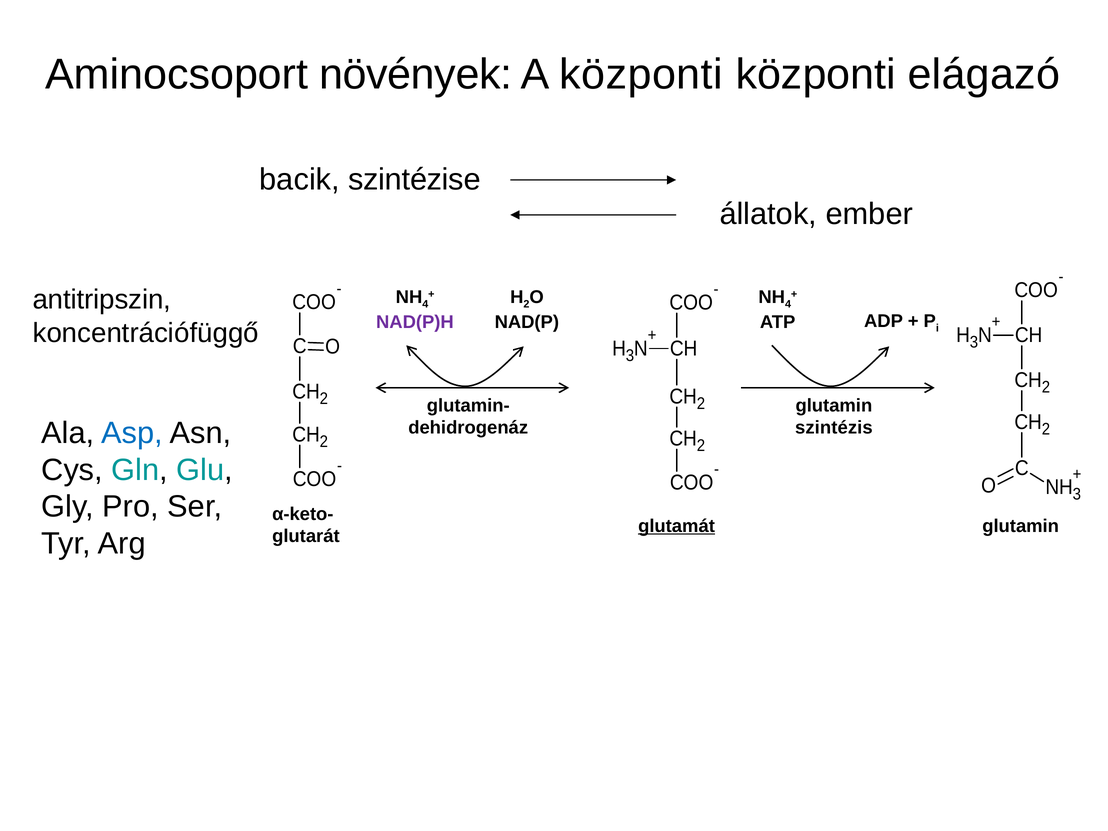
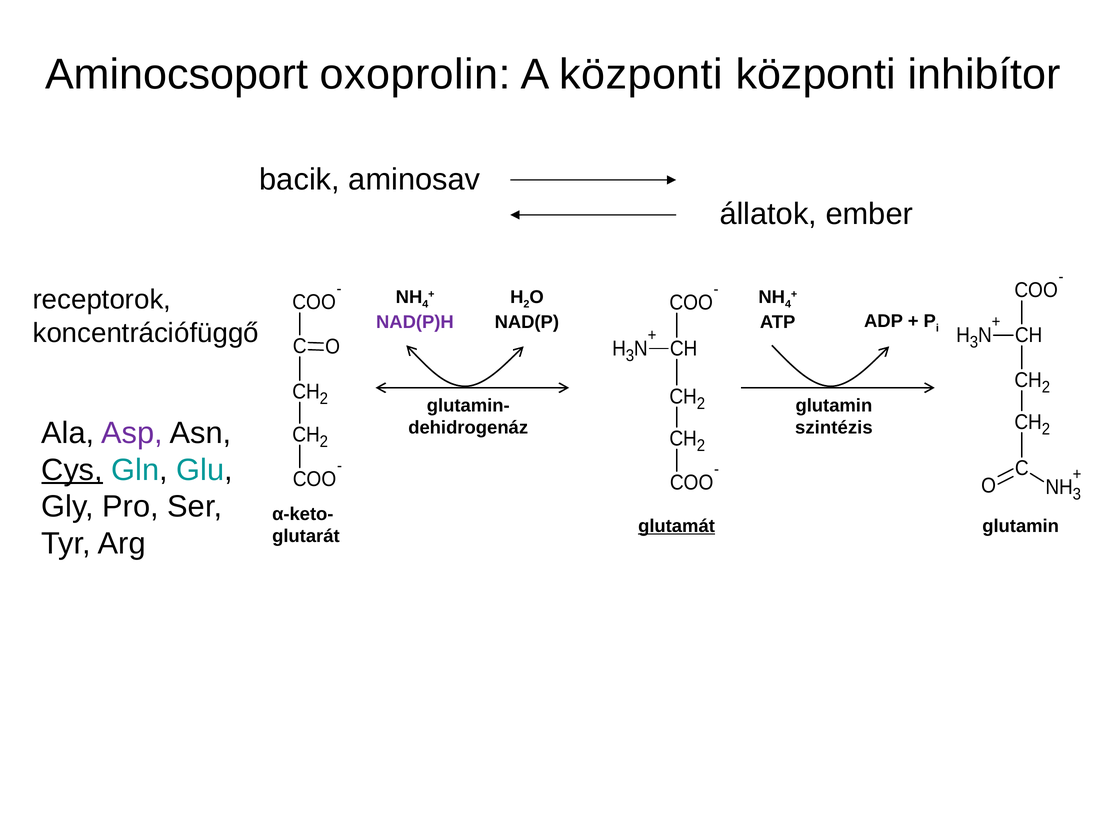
növények: növények -> oxoprolin
elágazó: elágazó -> inhibítor
szintézise: szintézise -> aminosav
antitripszin: antitripszin -> receptorok
Asp colour: blue -> purple
Cys underline: none -> present
